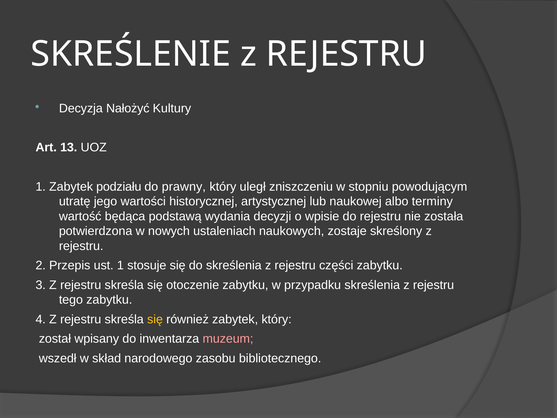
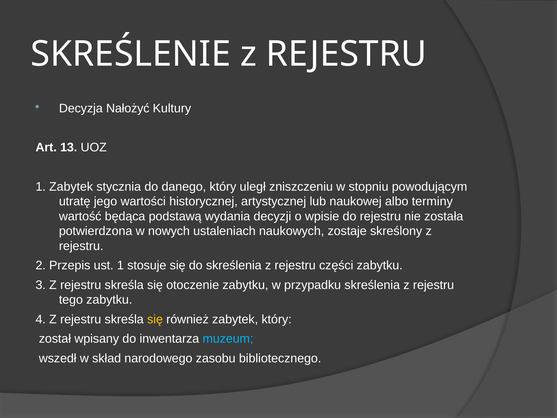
podziału: podziału -> stycznia
prawny: prawny -> danego
muzeum colour: pink -> light blue
